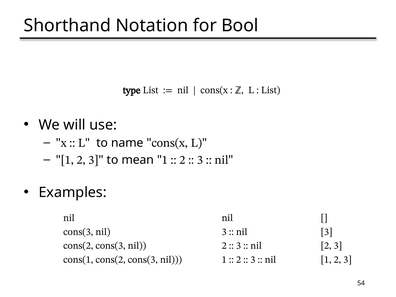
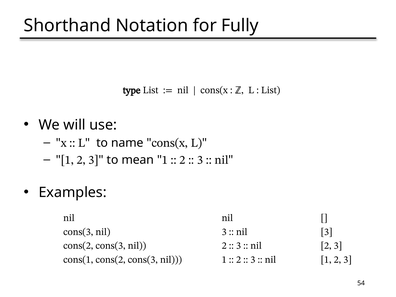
Bool: Bool -> Fully
